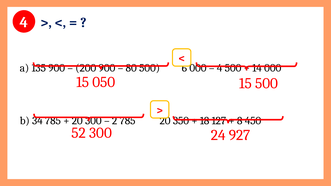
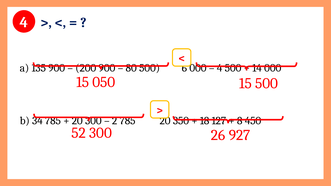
24: 24 -> 26
